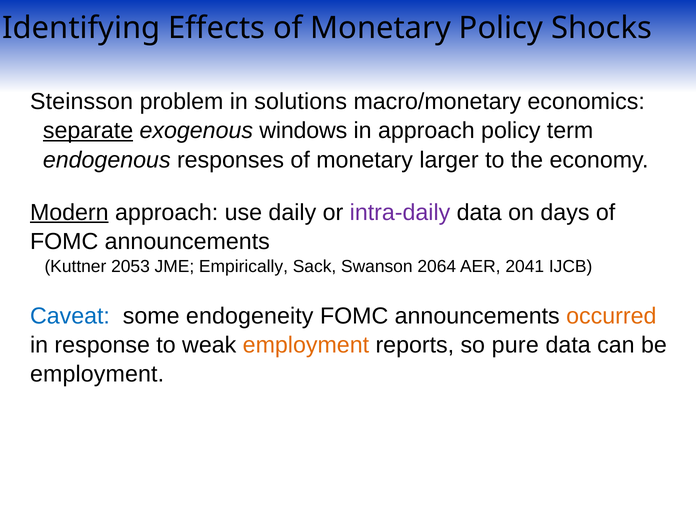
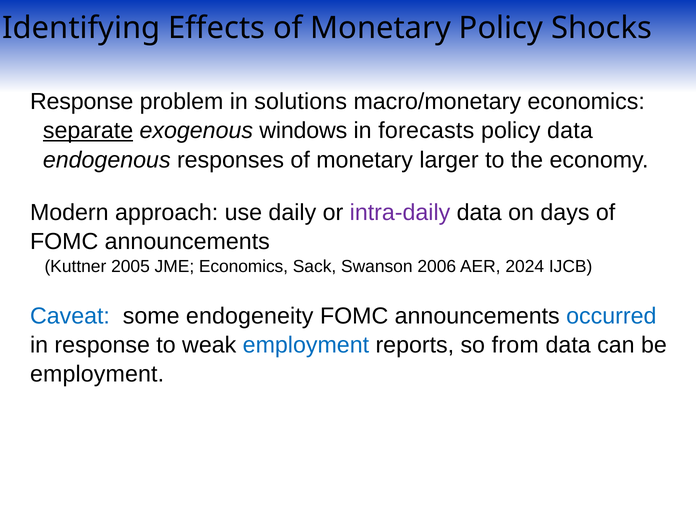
Steinsson at (82, 102): Steinsson -> Response
in approach: approach -> forecasts
policy term: term -> data
Modern underline: present -> none
2053: 2053 -> 2005
JME Empirically: Empirically -> Economics
2064: 2064 -> 2006
2041: 2041 -> 2024
occurred colour: orange -> blue
employment at (306, 345) colour: orange -> blue
pure: pure -> from
